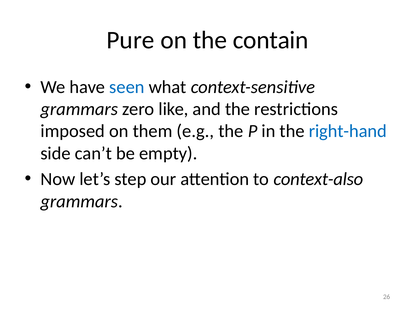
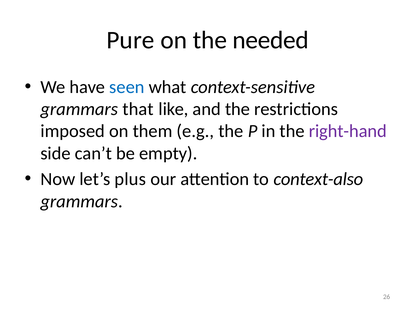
contain: contain -> needed
zero: zero -> that
right-hand colour: blue -> purple
step: step -> plus
